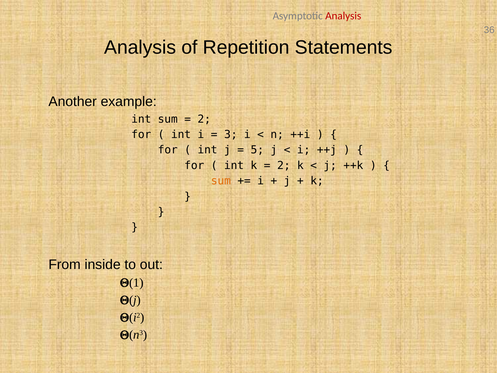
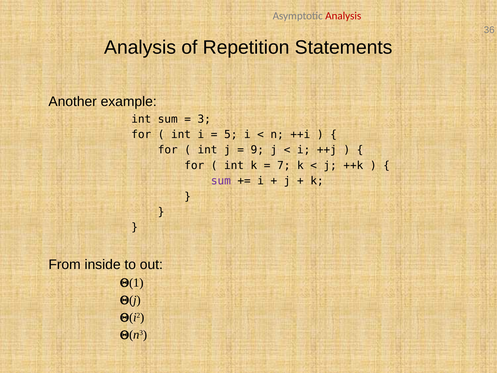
2 at (204, 119): 2 -> 3
3: 3 -> 5
5: 5 -> 9
2 at (284, 165): 2 -> 7
sum at (221, 181) colour: orange -> purple
